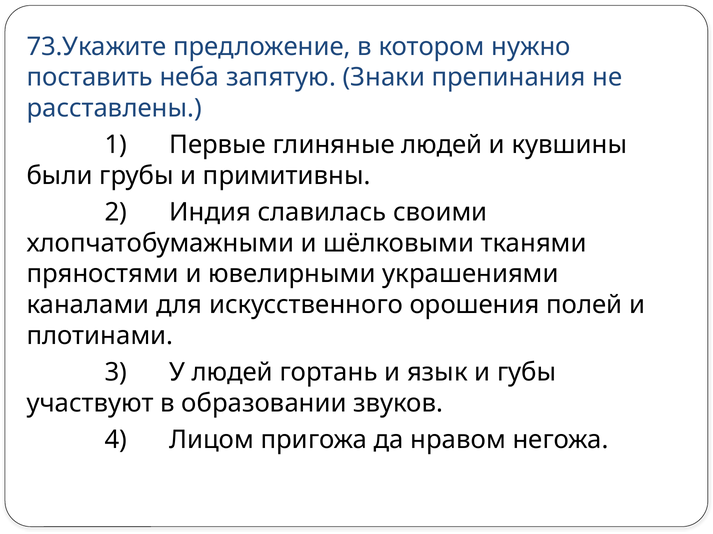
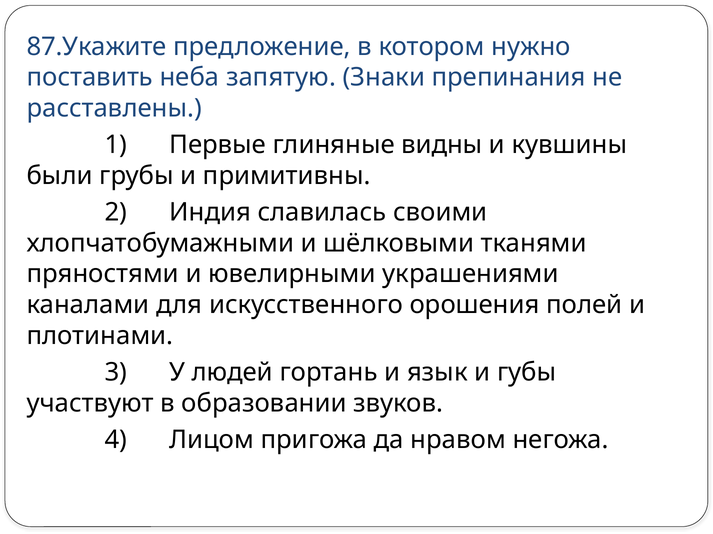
73.Укажите: 73.Укажите -> 87.Укажите
глиняные людей: людей -> видны
